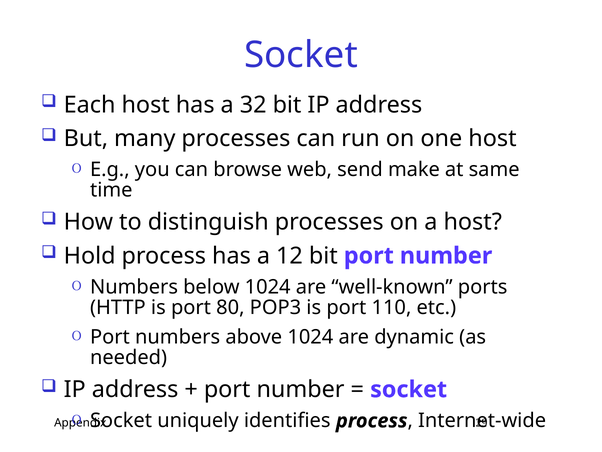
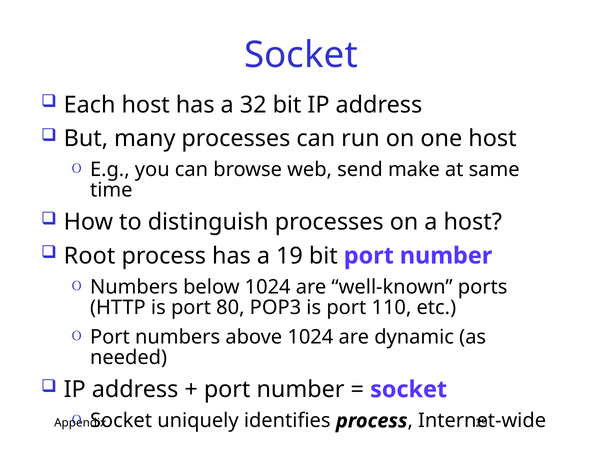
Hold: Hold -> Root
12: 12 -> 19
